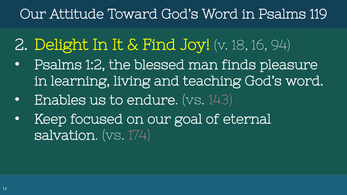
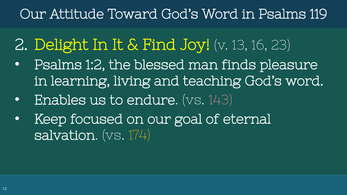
18: 18 -> 13
94: 94 -> 23
174 colour: pink -> yellow
